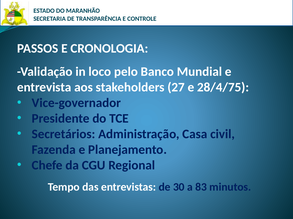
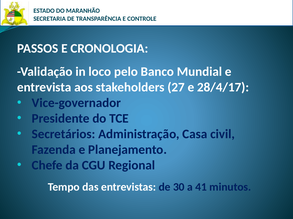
28/4/75: 28/4/75 -> 28/4/17
83: 83 -> 41
